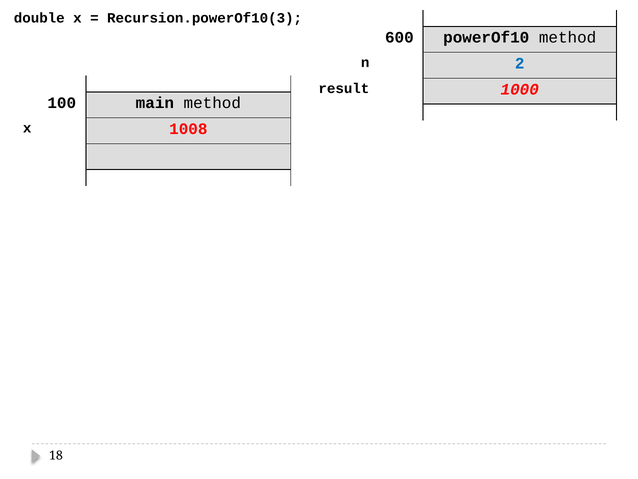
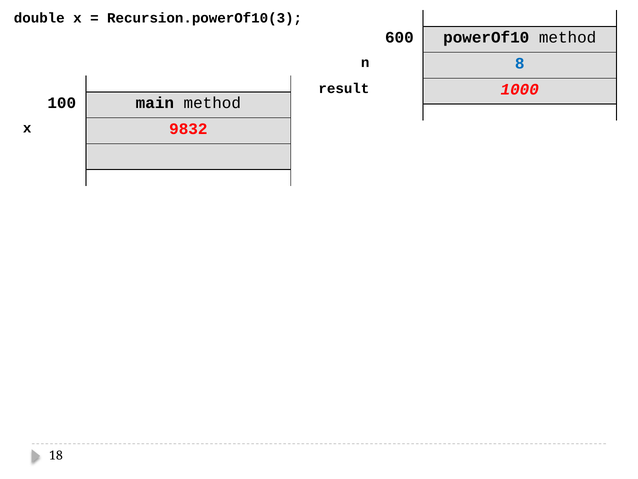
2: 2 -> 8
1008: 1008 -> 9832
